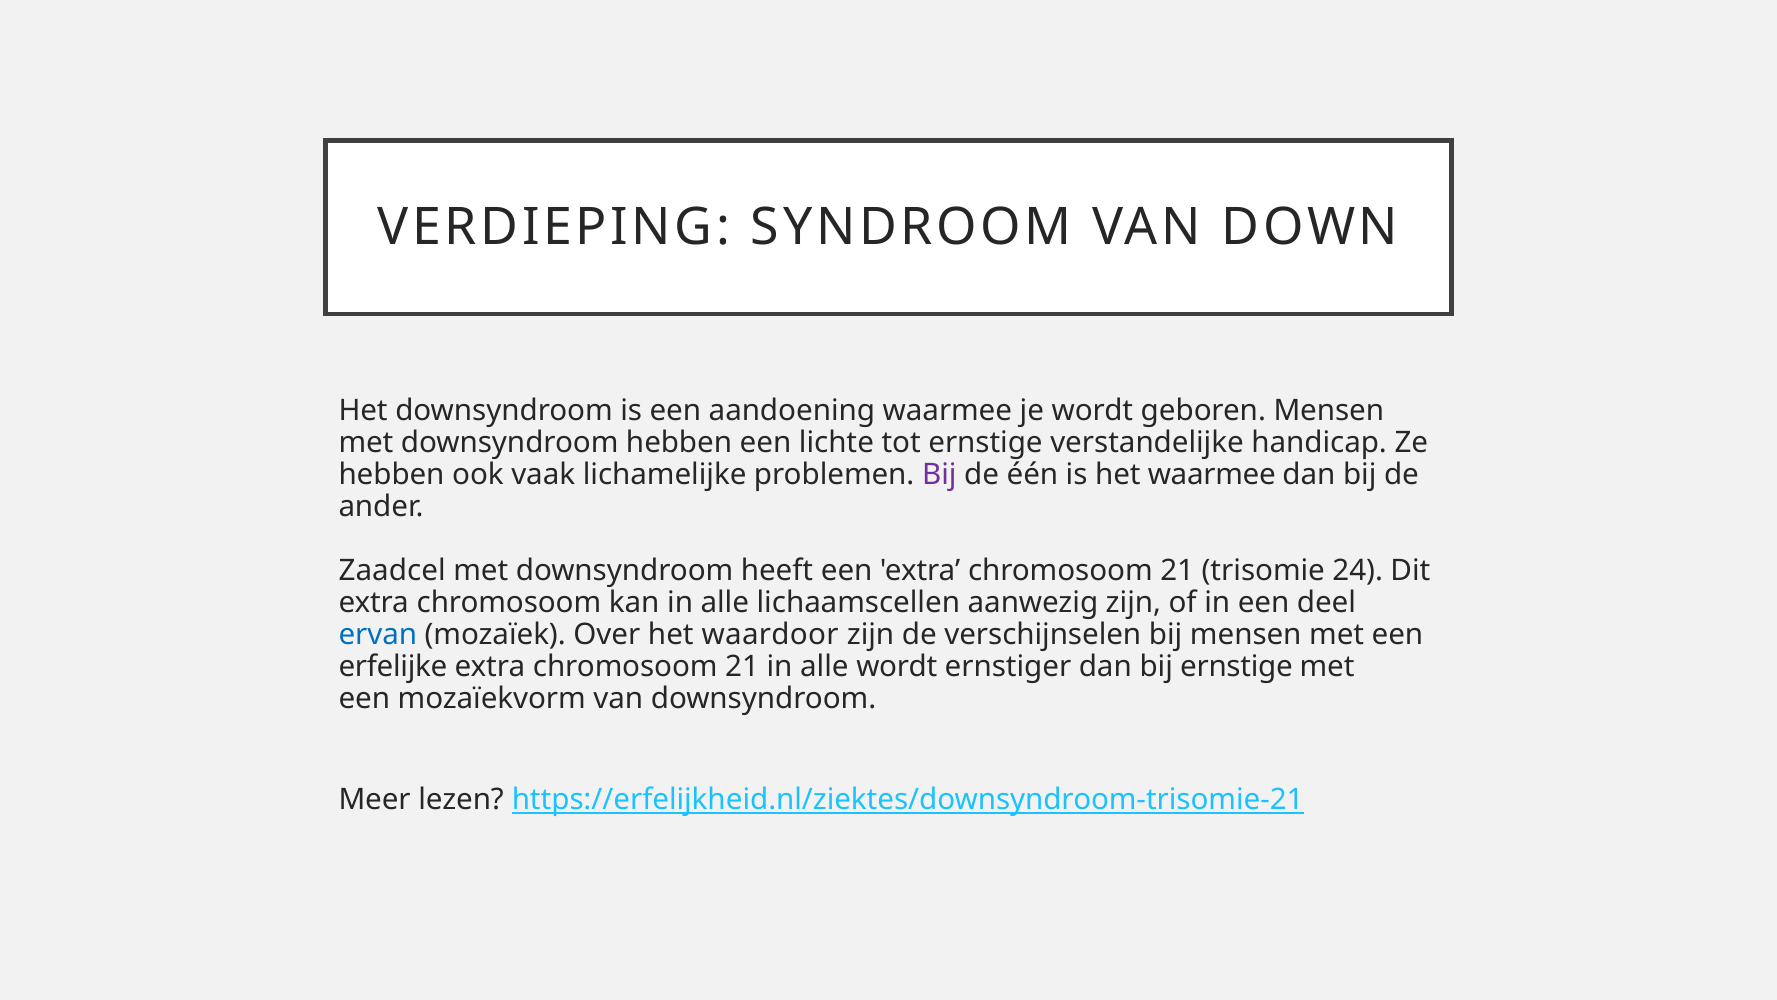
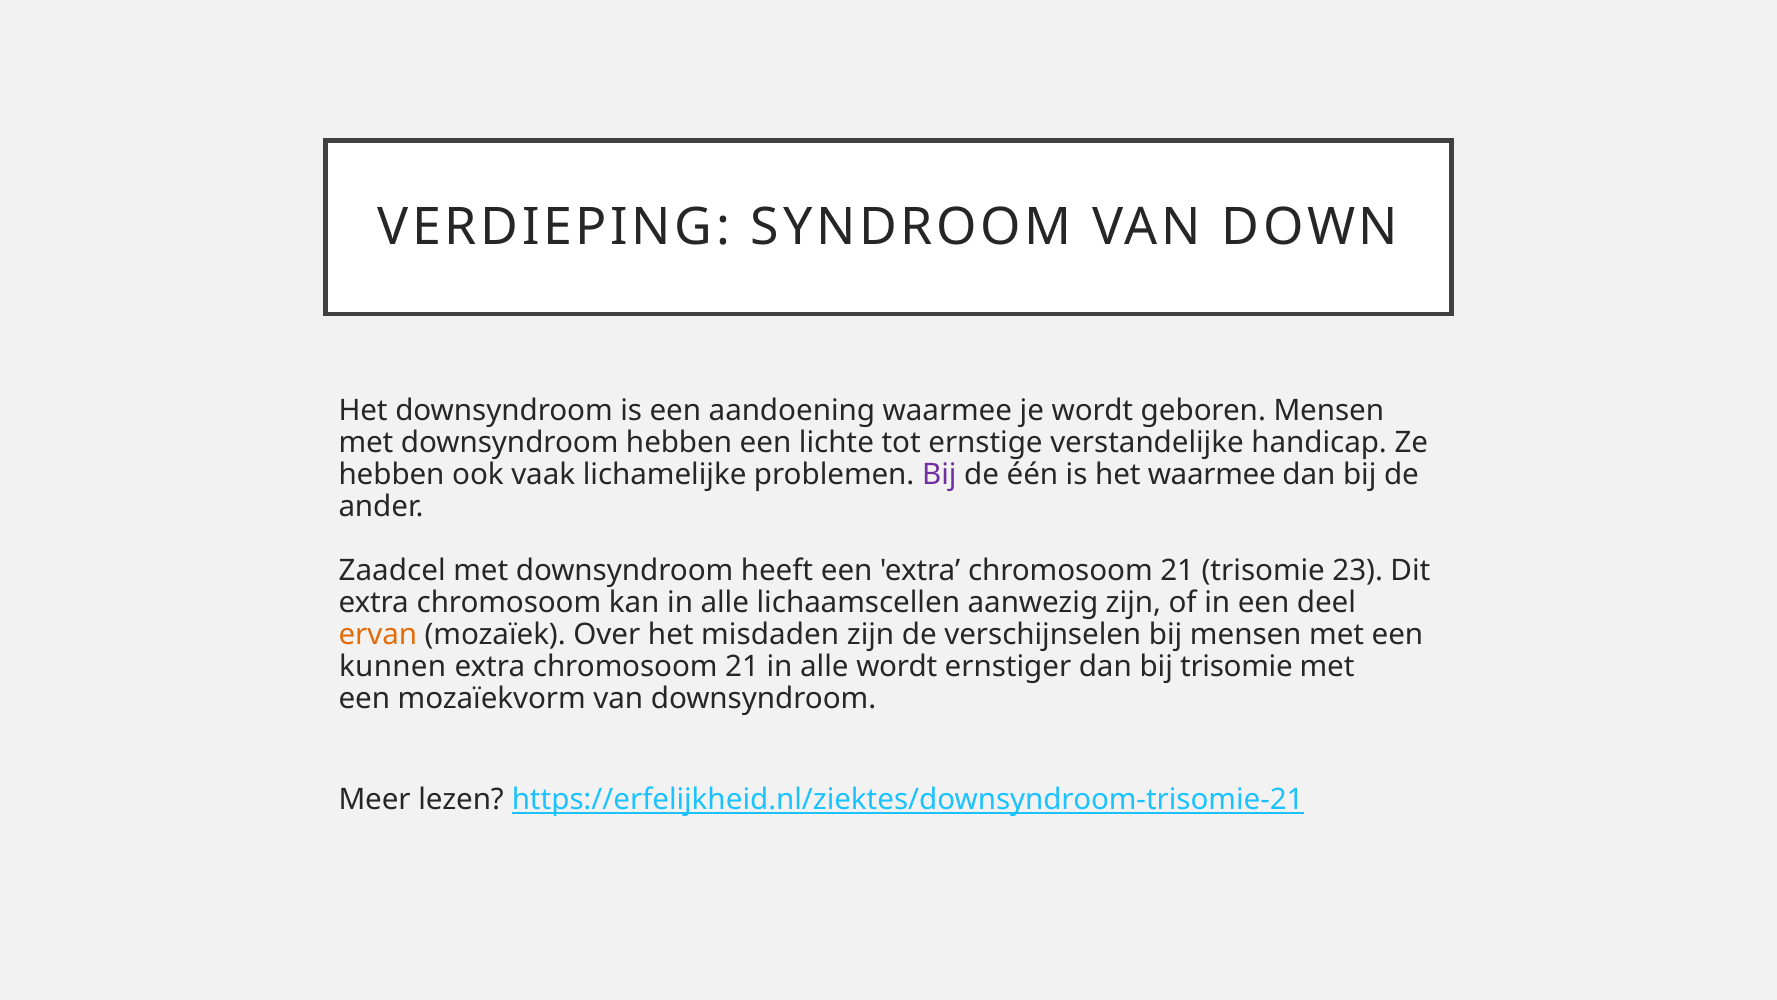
24: 24 -> 23
ervan colour: blue -> orange
waardoor: waardoor -> misdaden
erfelijke: erfelijke -> kunnen
bij ernstige: ernstige -> trisomie
